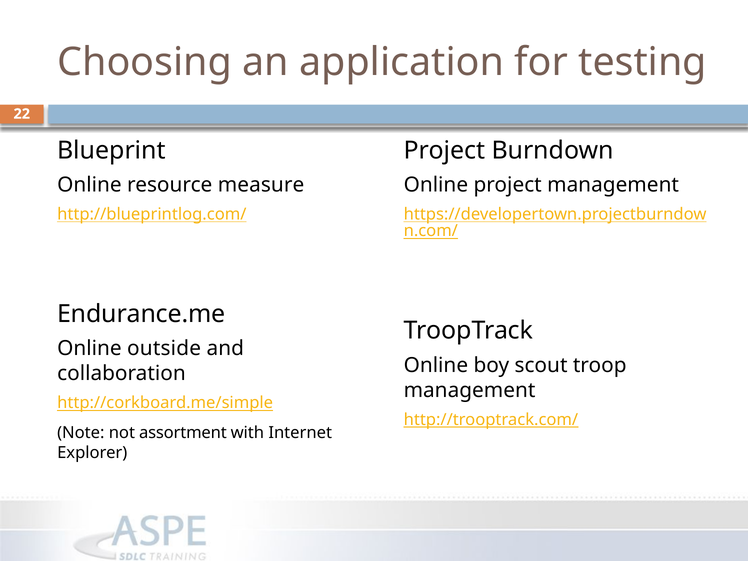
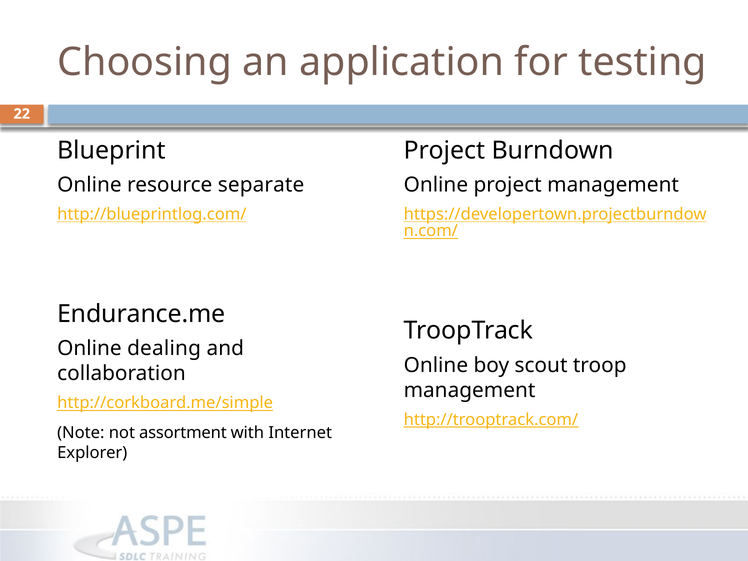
measure: measure -> separate
outside: outside -> dealing
